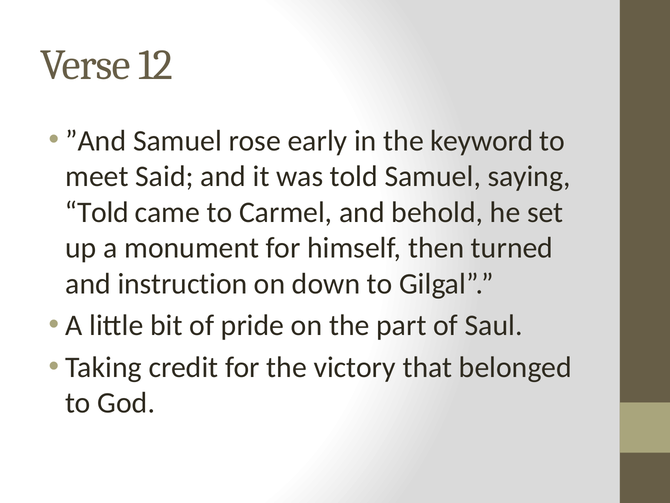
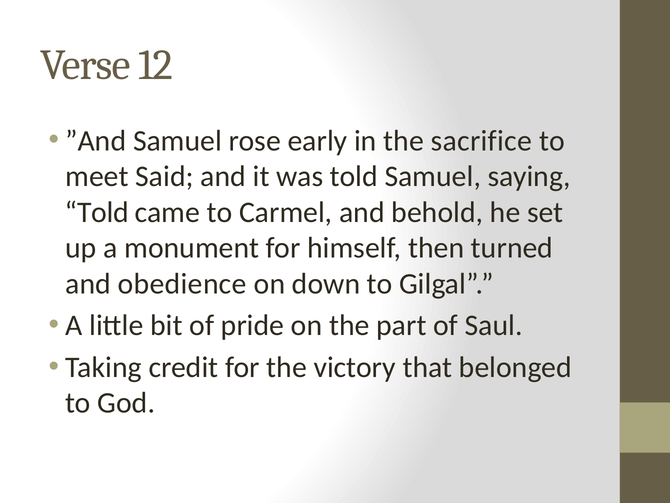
keyword: keyword -> sacrifice
instruction: instruction -> obedience
